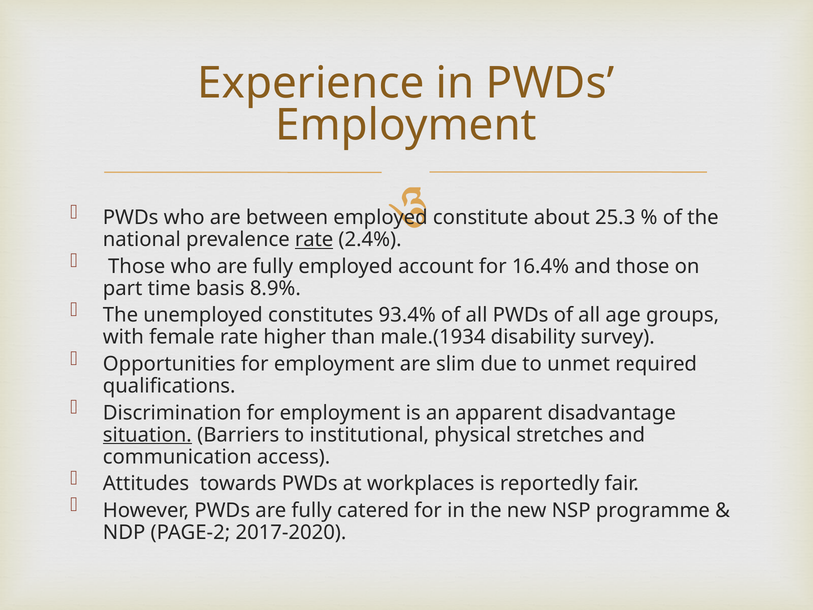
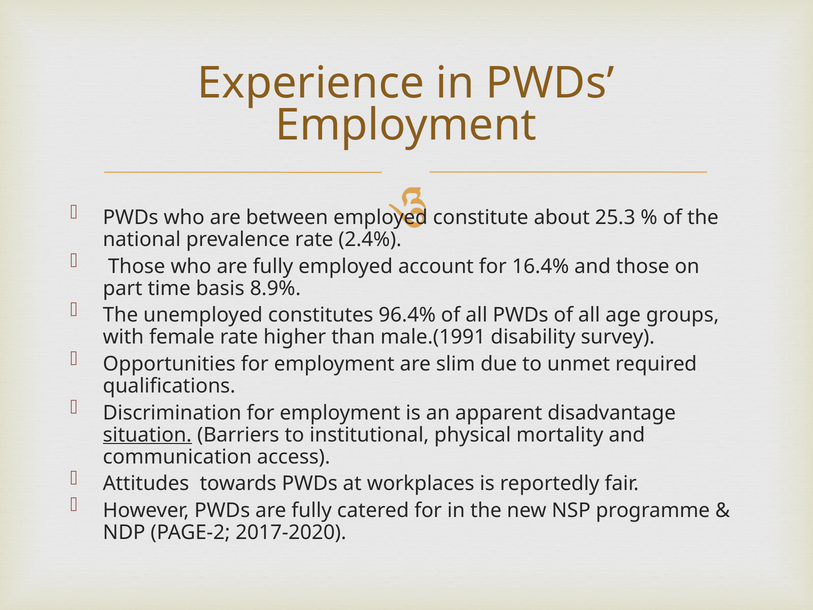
rate at (314, 240) underline: present -> none
93.4%: 93.4% -> 96.4%
male.(1934: male.(1934 -> male.(1991
stretches: stretches -> mortality
